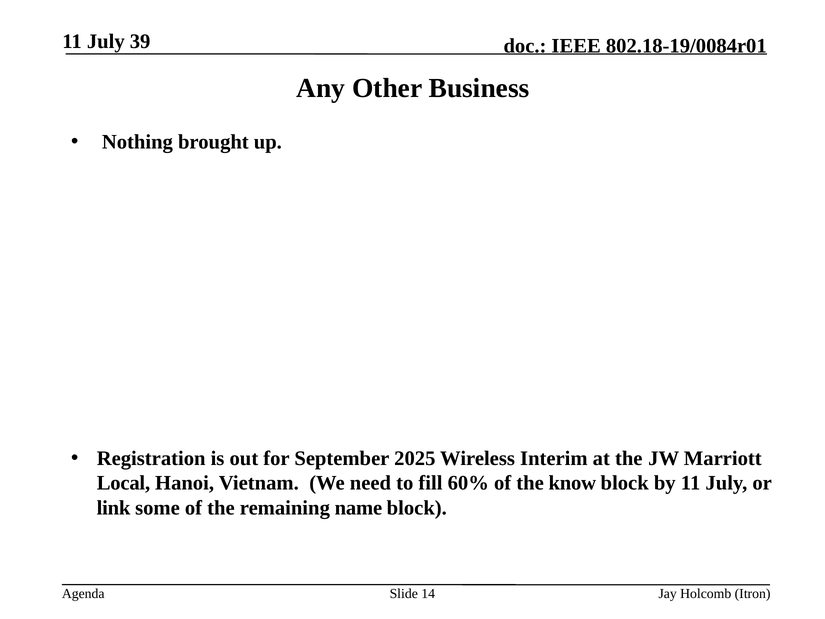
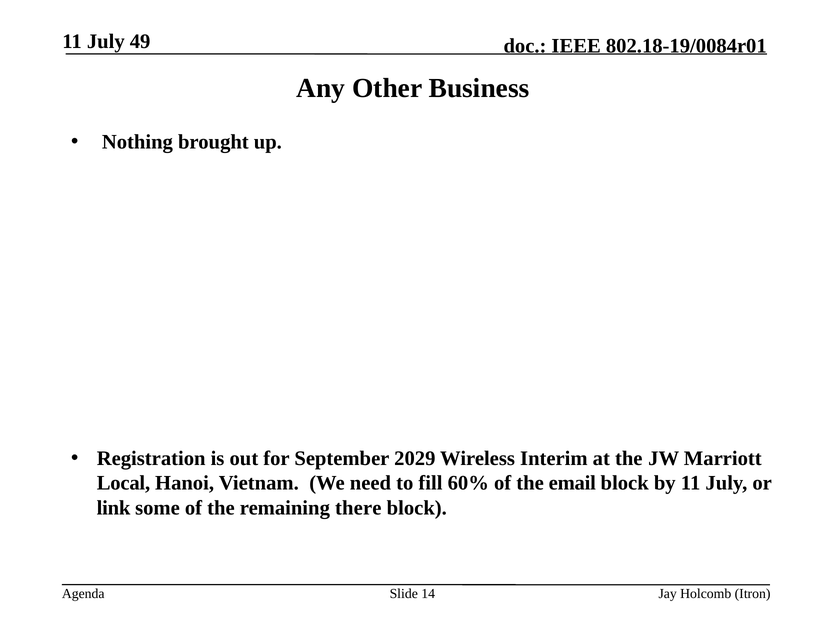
39: 39 -> 49
2025: 2025 -> 2029
know: know -> email
name: name -> there
